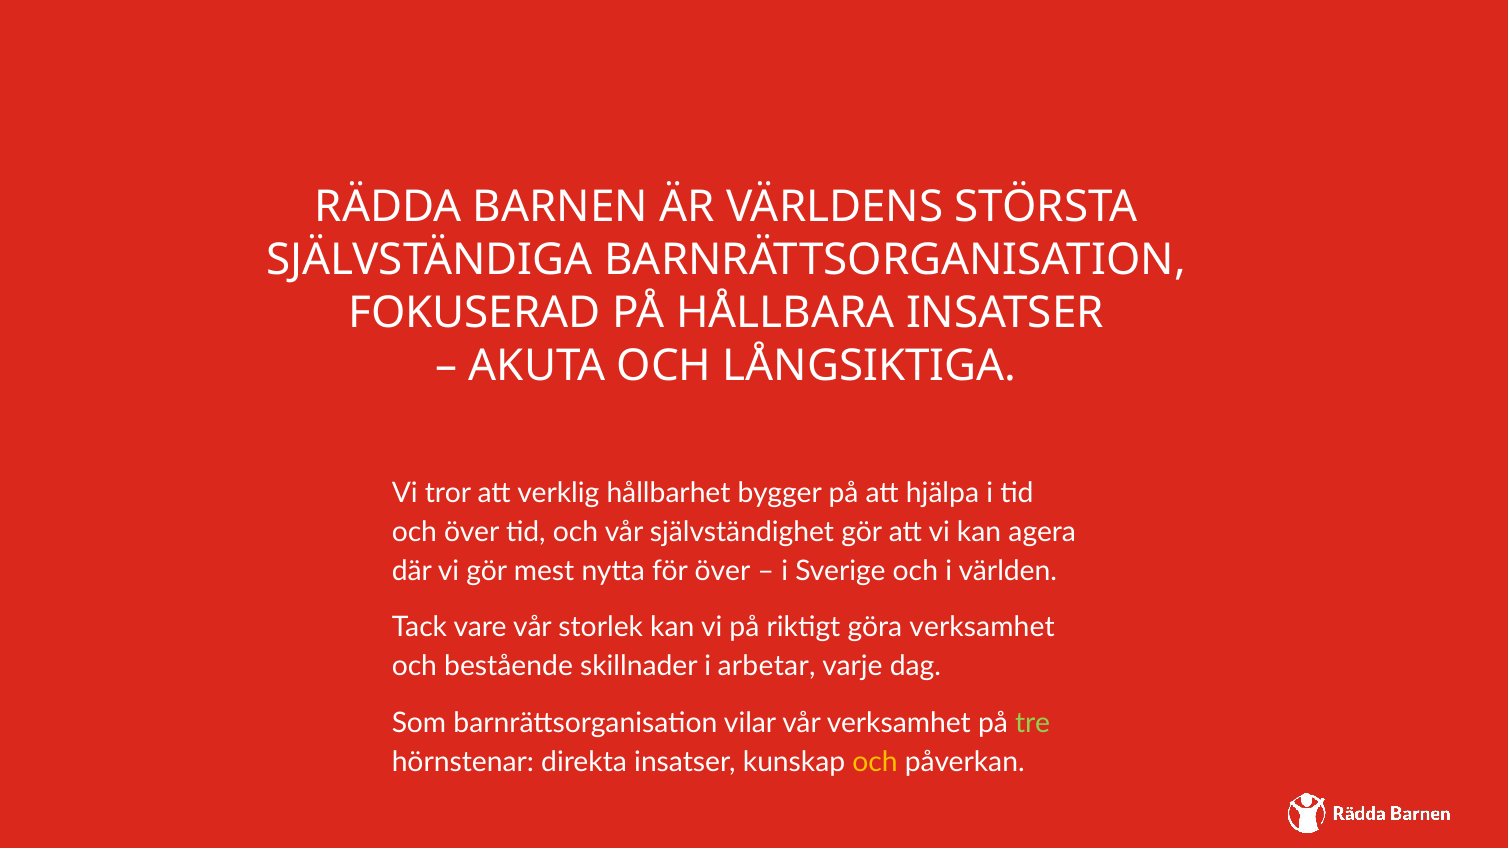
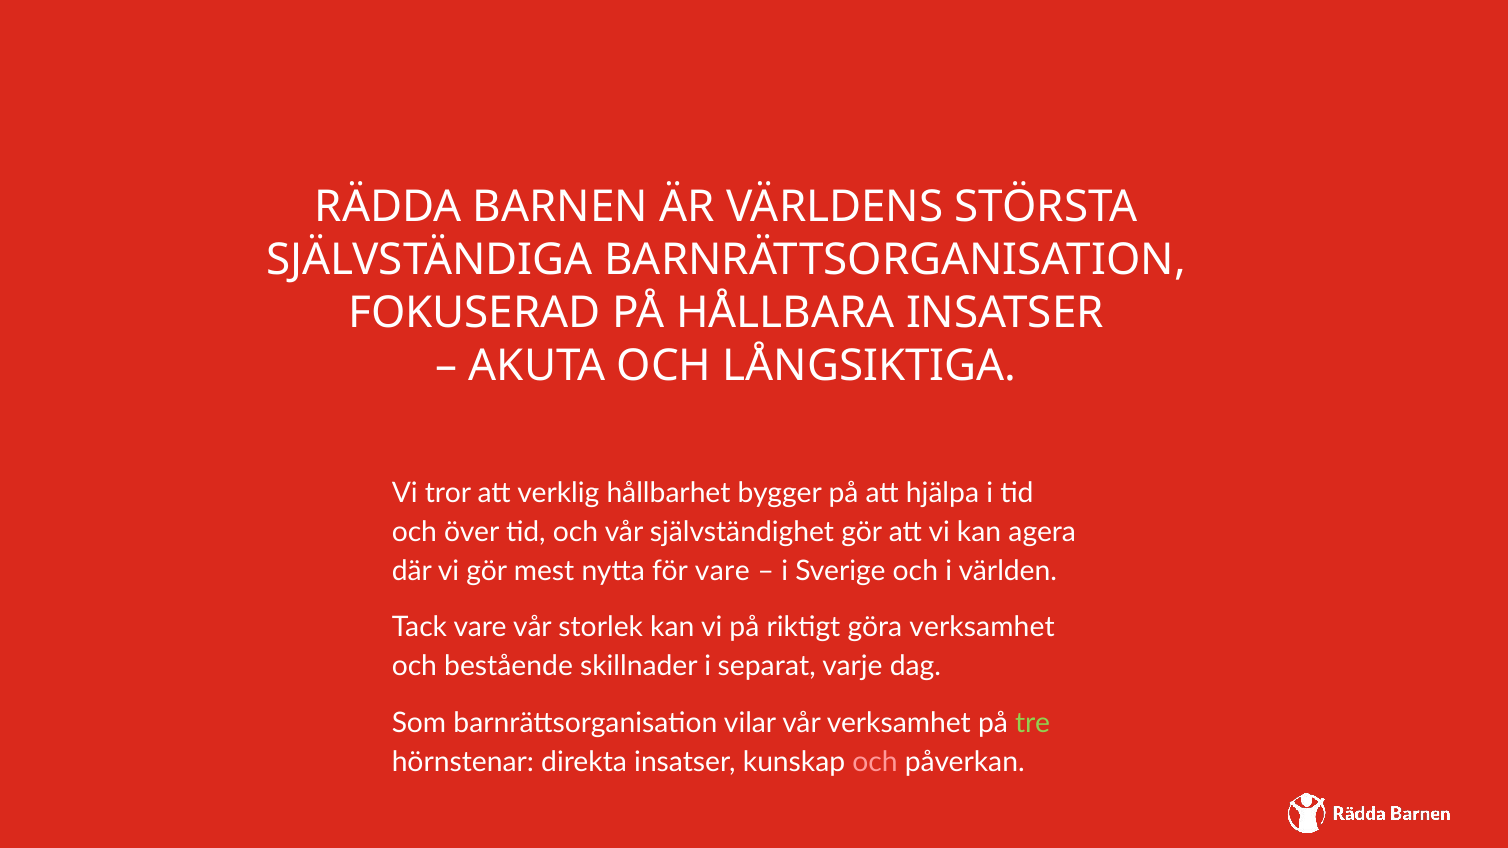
för över: över -> vare
arbetar: arbetar -> separat
och at (875, 762) colour: yellow -> pink
